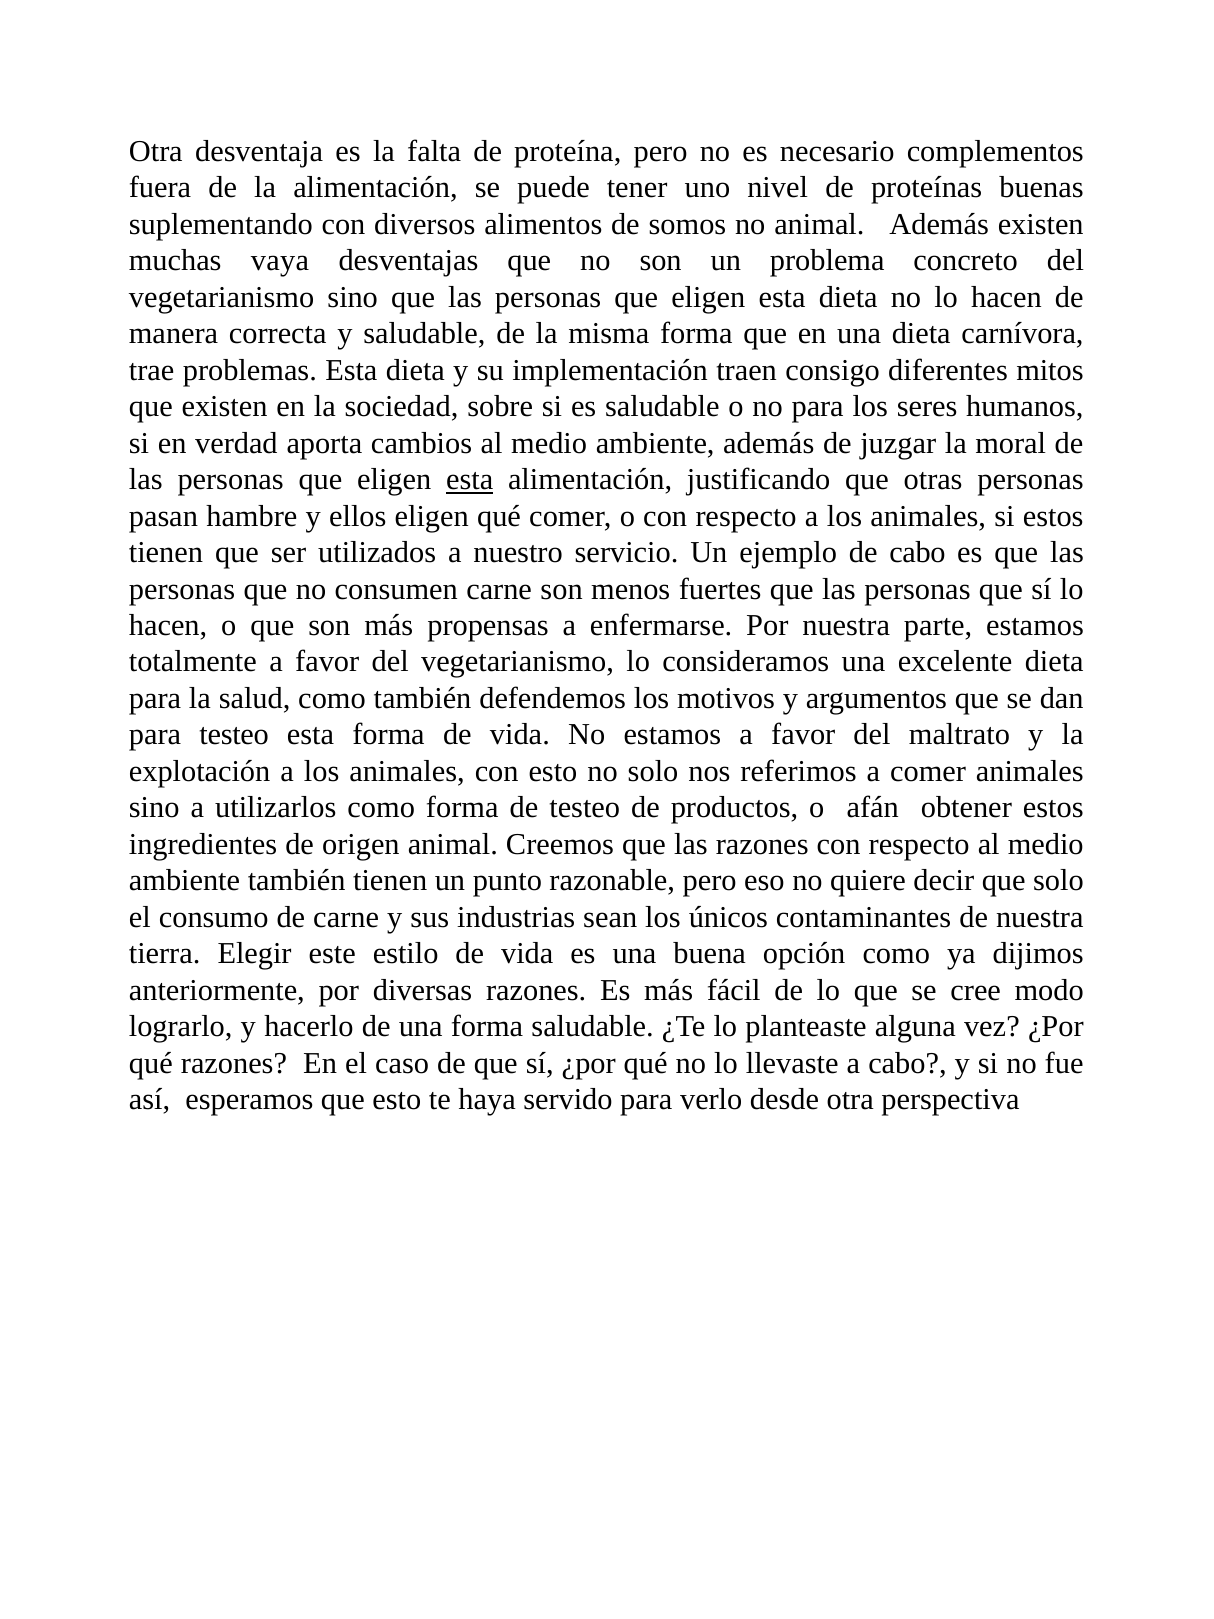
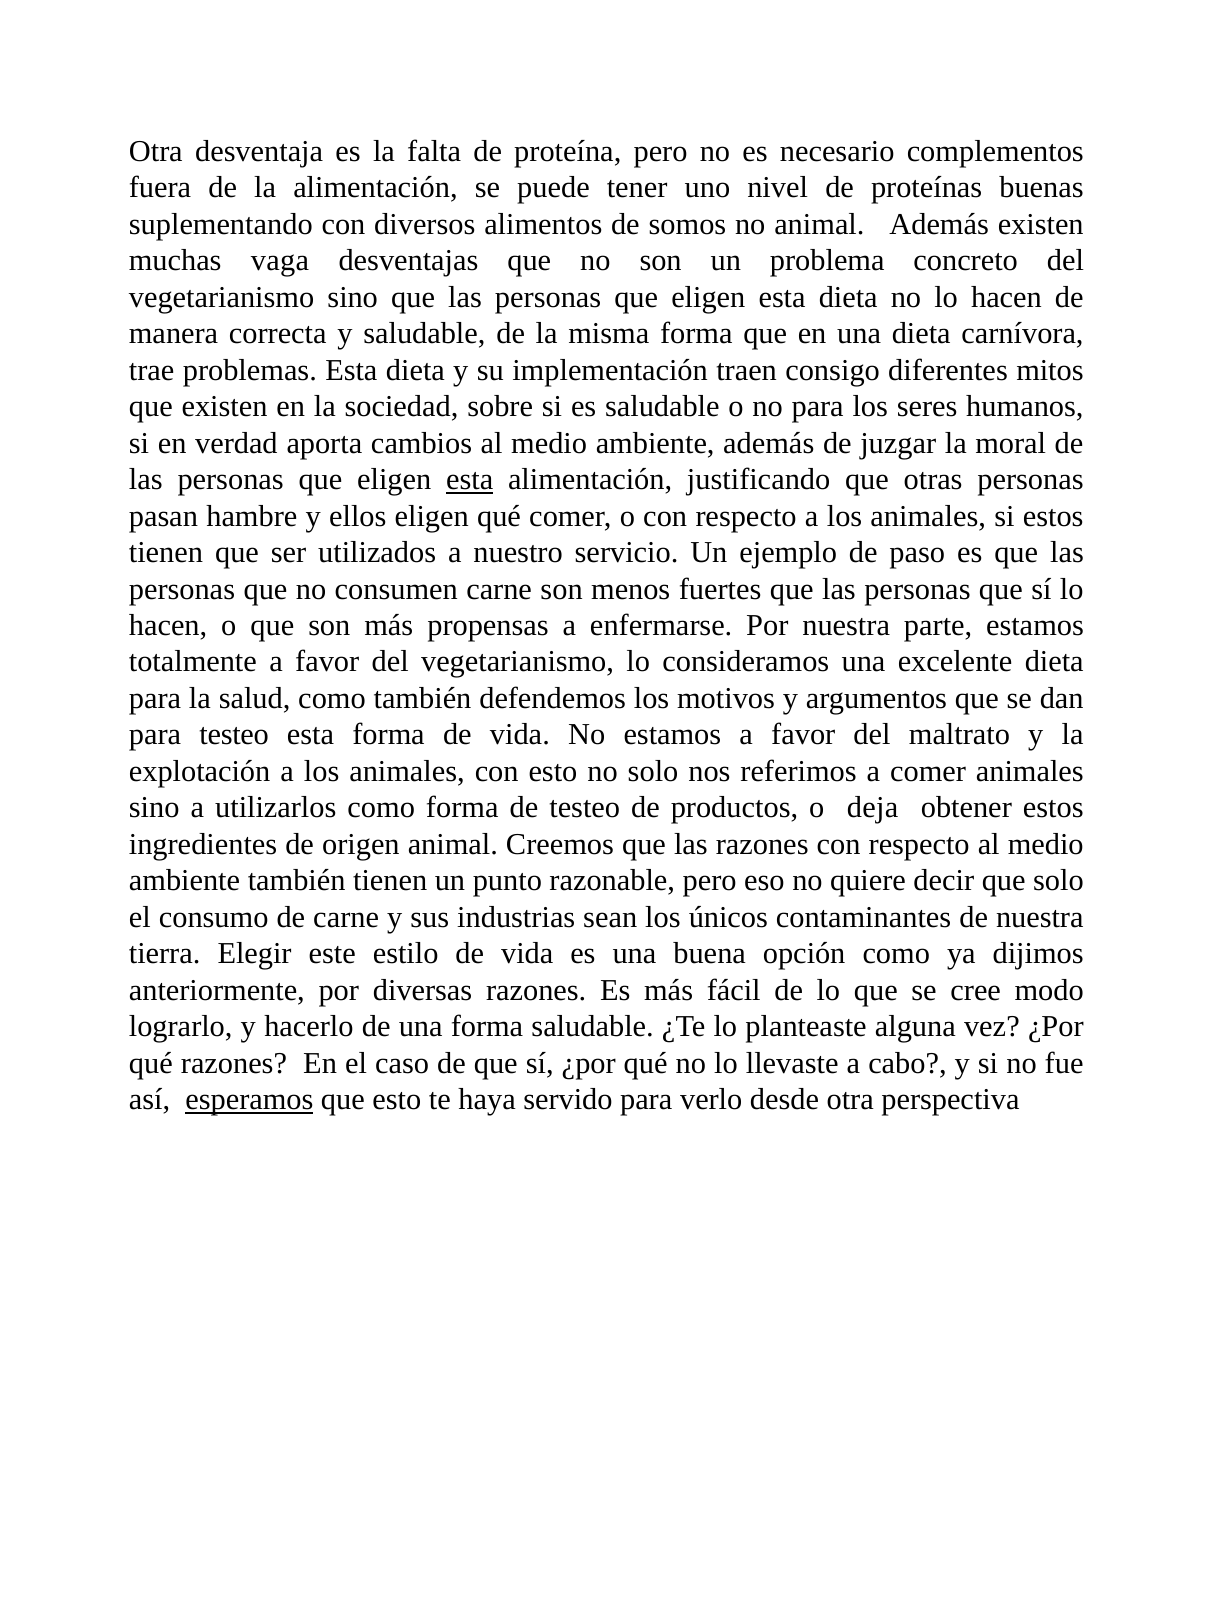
vaya: vaya -> vaga
de cabo: cabo -> paso
afán: afán -> deja
esperamos underline: none -> present
